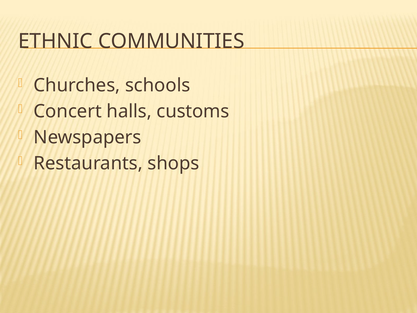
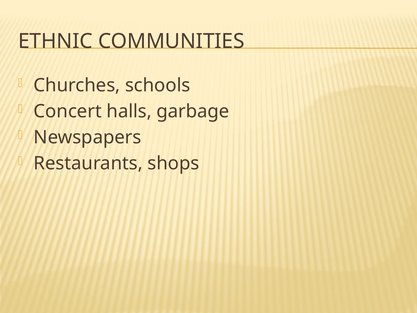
customs: customs -> garbage
